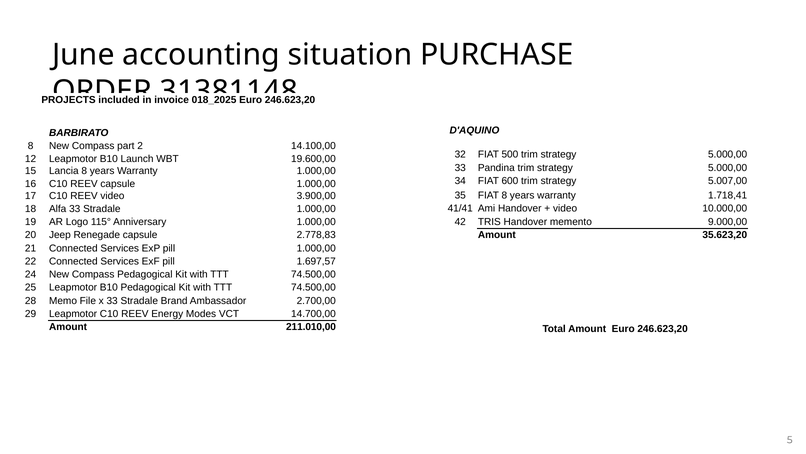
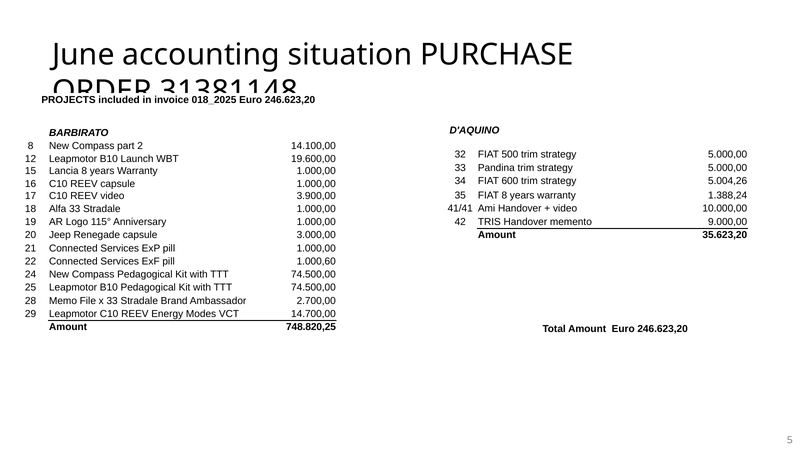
5.007,00: 5.007,00 -> 5.004,26
1.718,41: 1.718,41 -> 1.388,24
2.778,83: 2.778,83 -> 3.000,00
1.697,57: 1.697,57 -> 1.000,60
211.010,00: 211.010,00 -> 748.820,25
